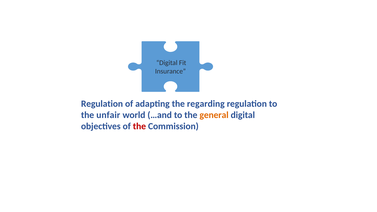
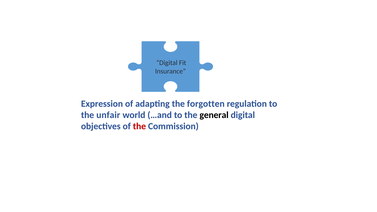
Regulation at (102, 104): Regulation -> Expression
regarding: regarding -> forgotten
general colour: orange -> black
